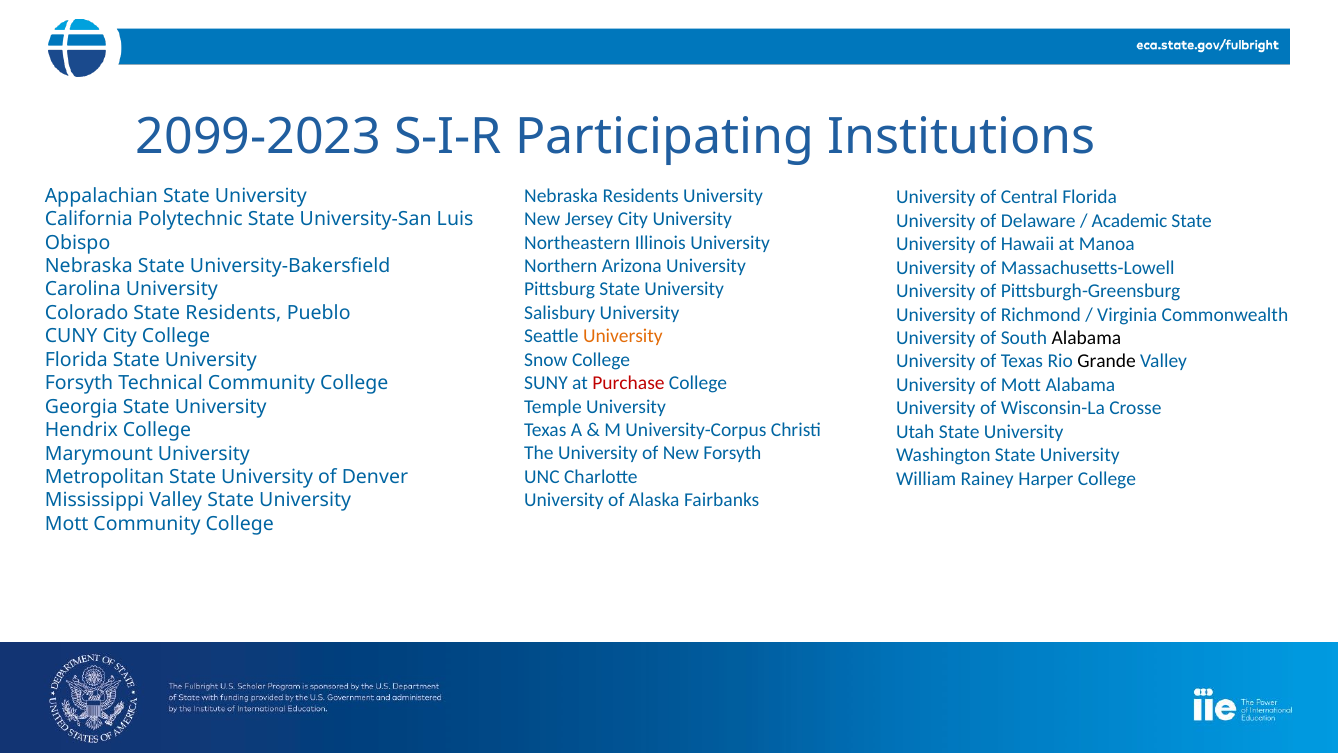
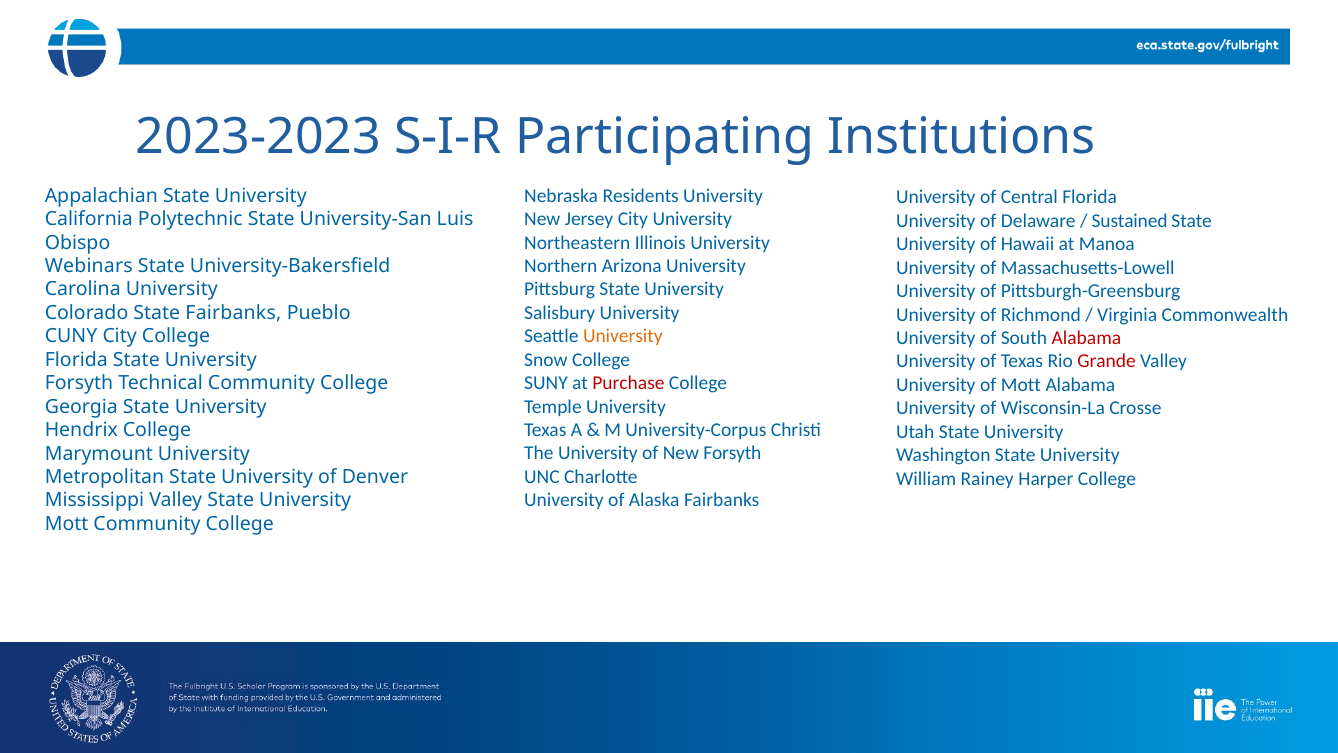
2099-2023: 2099-2023 -> 2023-2023
Academic: Academic -> Sustained
Nebraska at (89, 266): Nebraska -> Webinars
State Residents: Residents -> Fairbanks
Alabama at (1086, 338) colour: black -> red
Grande colour: black -> red
